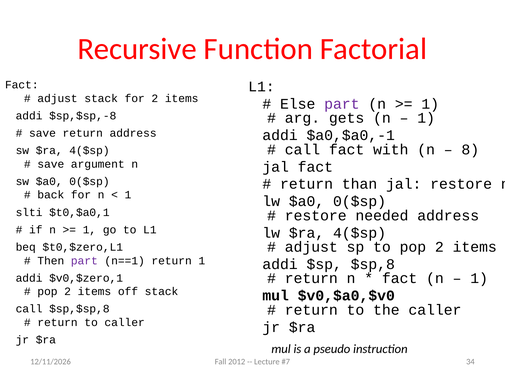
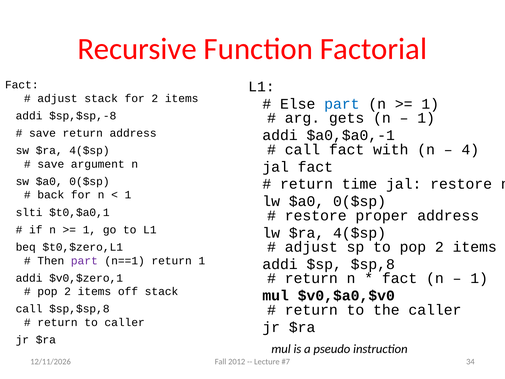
part at (342, 104) colour: purple -> blue
8: 8 -> 4
than: than -> time
needed: needed -> proper
